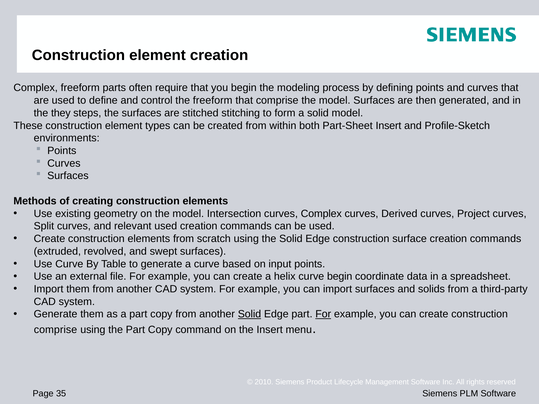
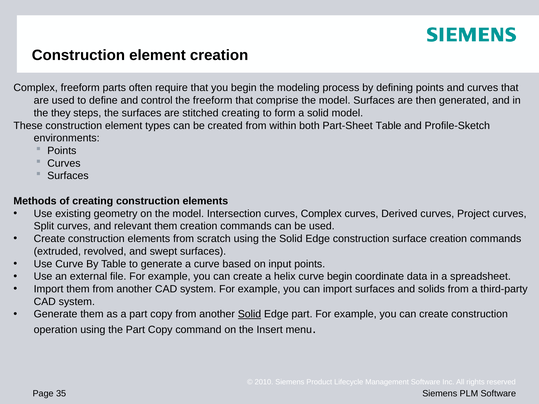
stitched stitching: stitching -> creating
Part-Sheet Insert: Insert -> Table
relevant used: used -> them
For at (323, 314) underline: present -> none
comprise at (56, 330): comprise -> operation
